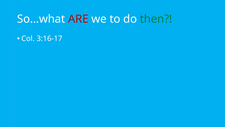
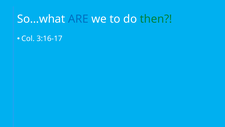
ARE colour: red -> blue
